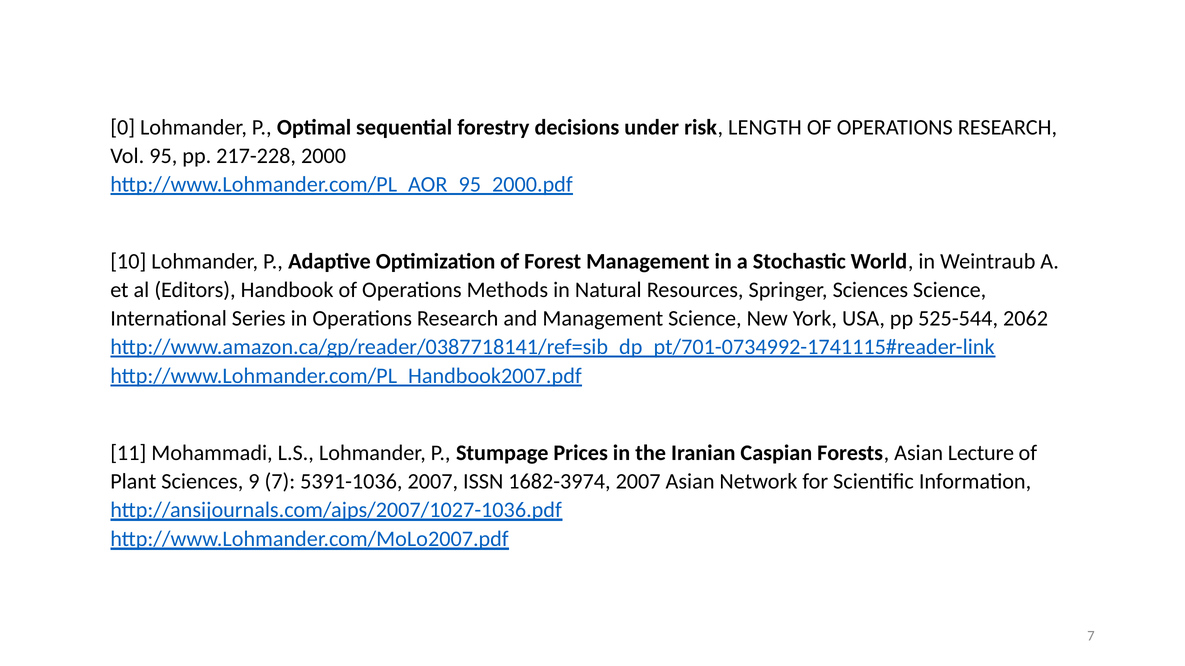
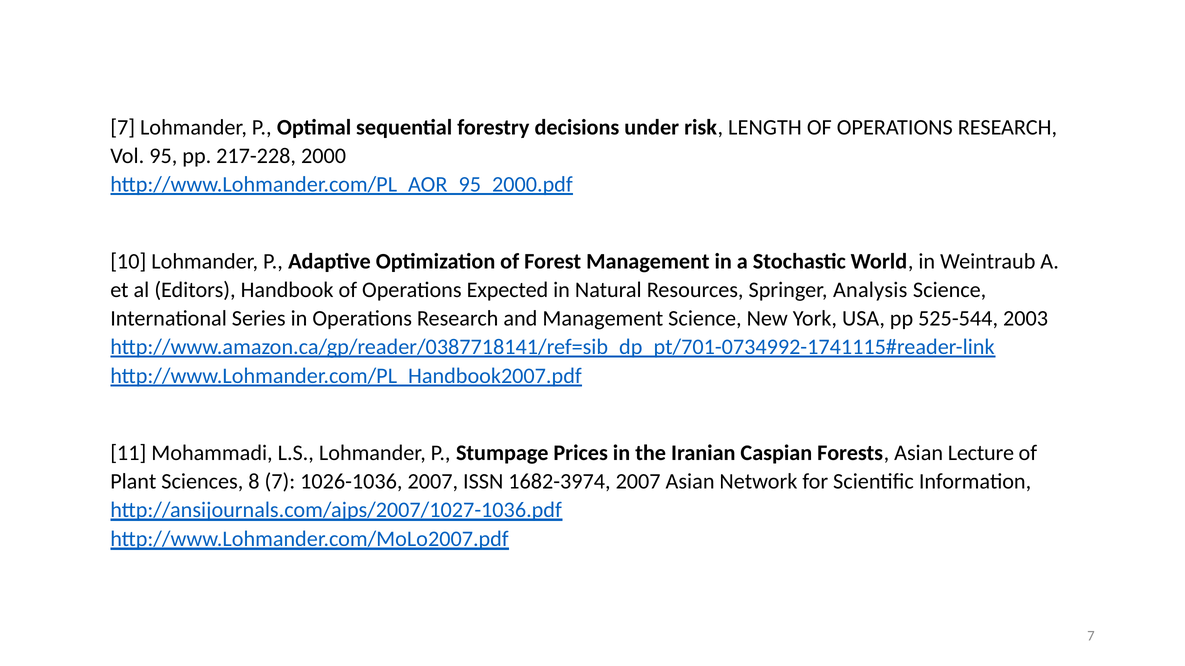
0 at (123, 127): 0 -> 7
Methods: Methods -> Expected
Springer Sciences: Sciences -> Analysis
2062: 2062 -> 2003
9: 9 -> 8
5391-1036: 5391-1036 -> 1026-1036
